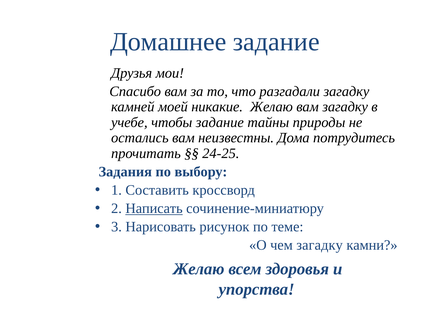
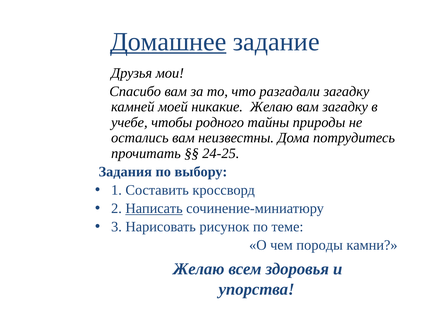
Домашнее underline: none -> present
чтобы задание: задание -> родного
чем загадку: загадку -> породы
